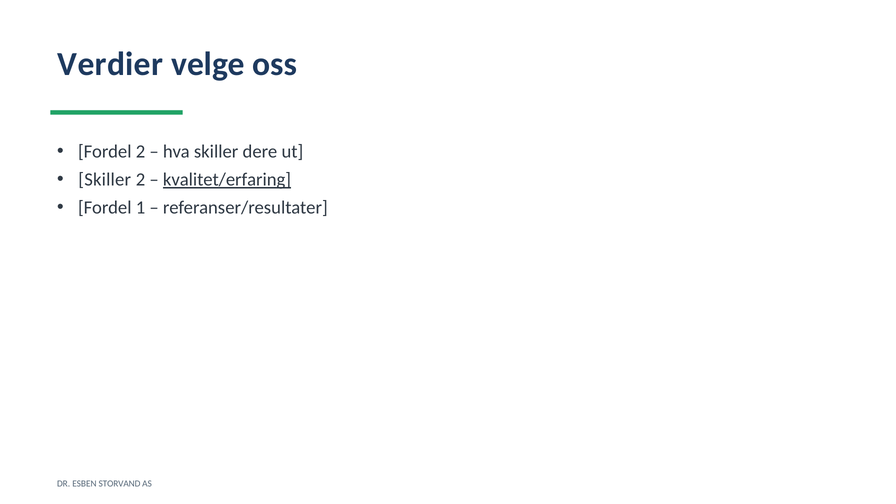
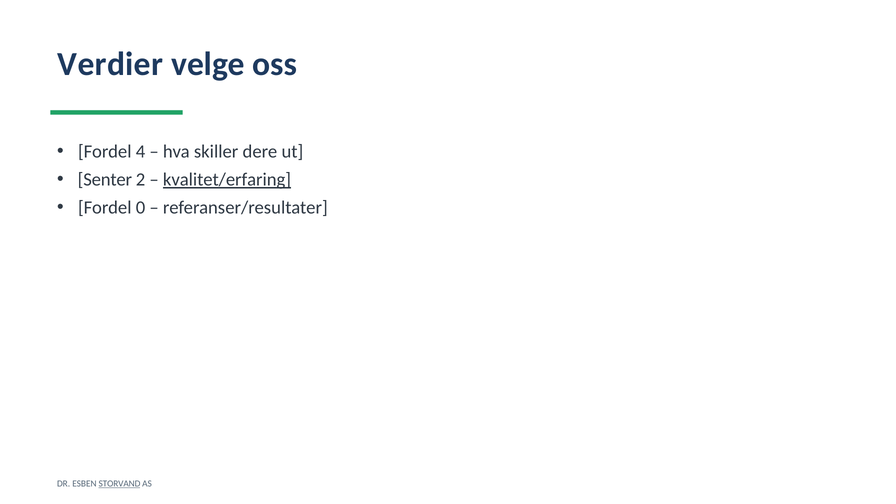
Fordel 2: 2 -> 4
Skiller at (105, 180): Skiller -> Senter
1: 1 -> 0
STORVAND underline: none -> present
